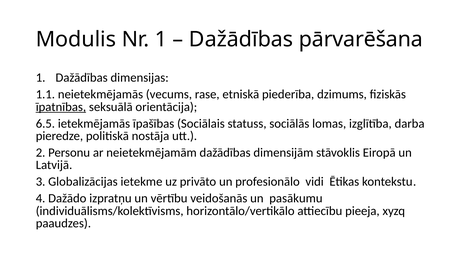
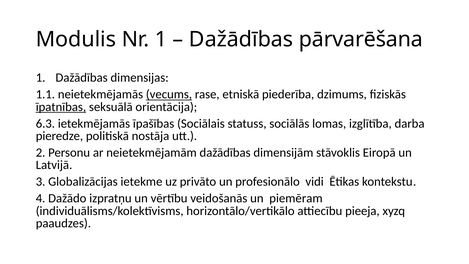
vecums underline: none -> present
6.5: 6.5 -> 6.3
pasākumu: pasākumu -> piemēram
